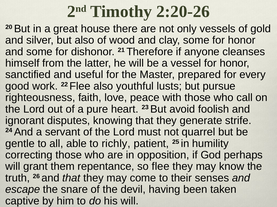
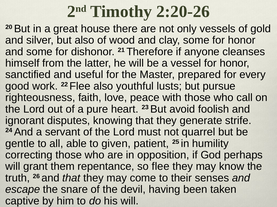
richly: richly -> given
